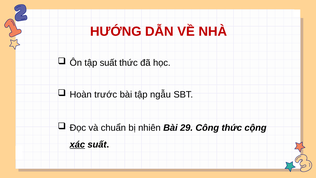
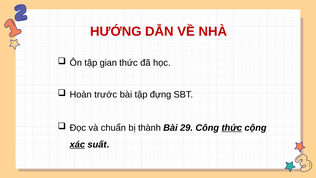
tập suất: suất -> gian
ngẫu: ngẫu -> đựng
nhiên: nhiên -> thành
thức at (232, 128) underline: none -> present
